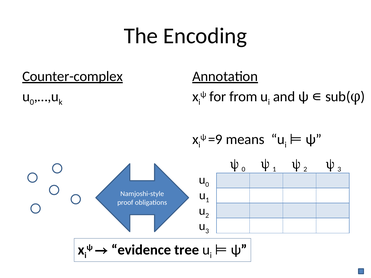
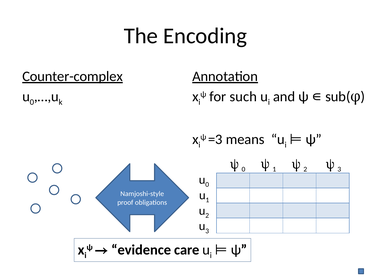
from: from -> such
=9: =9 -> =3
tree: tree -> care
